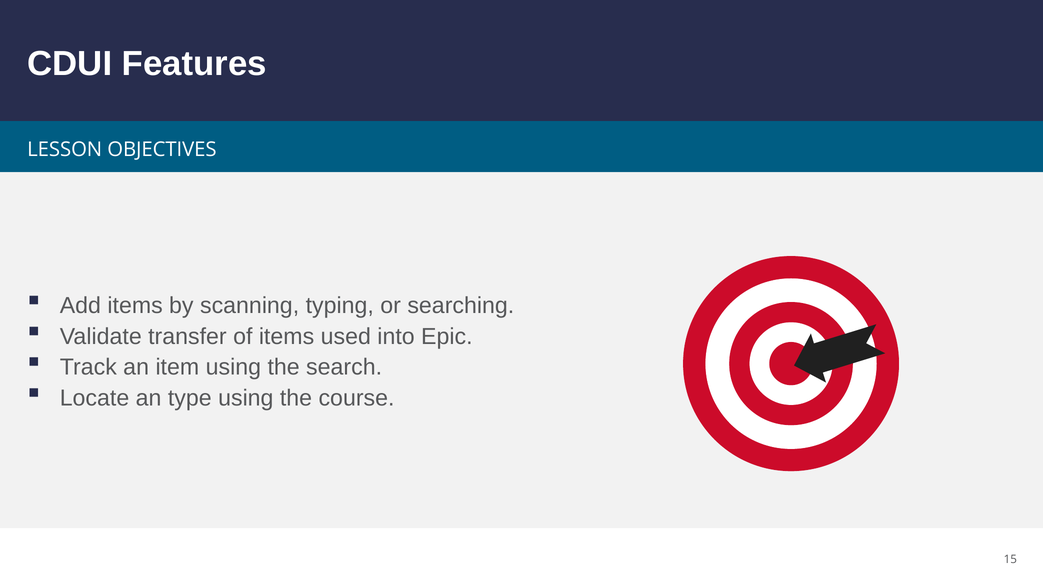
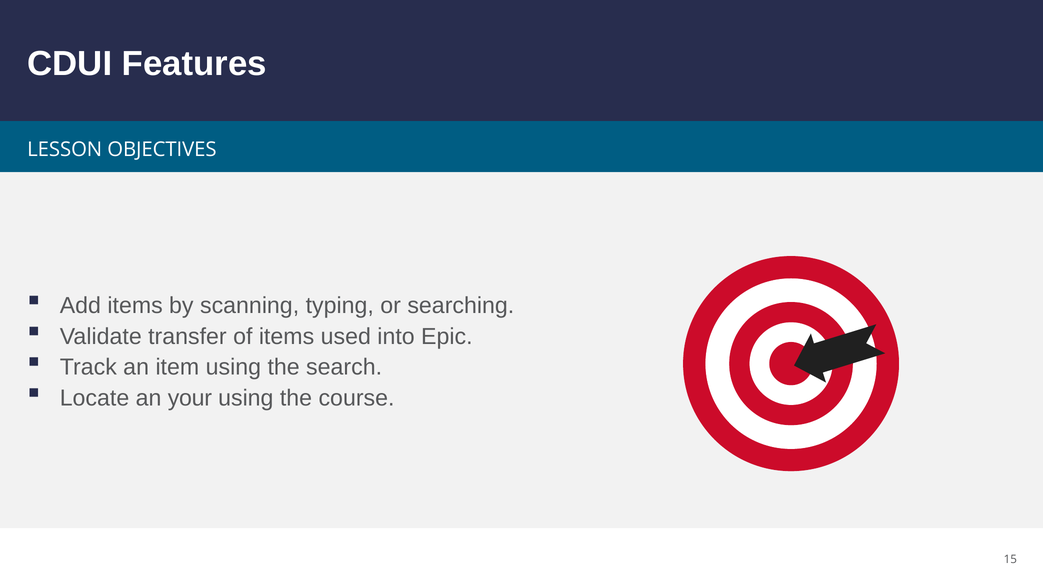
type: type -> your
